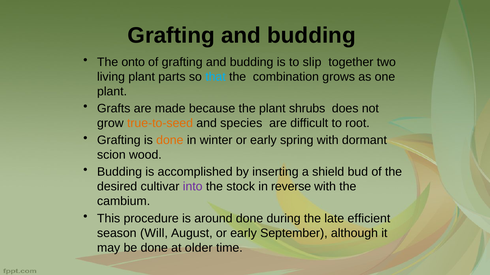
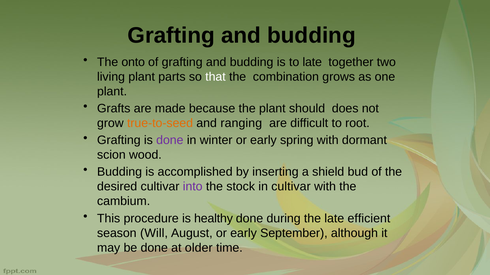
to slip: slip -> late
that colour: light blue -> white
shrubs: shrubs -> should
species: species -> ranging
done at (170, 140) colour: orange -> purple
in reverse: reverse -> cultivar
around: around -> healthy
